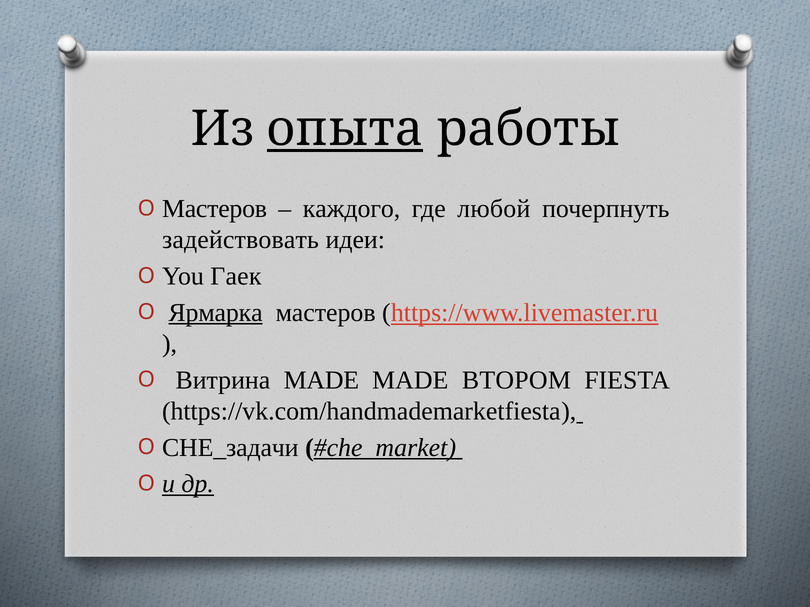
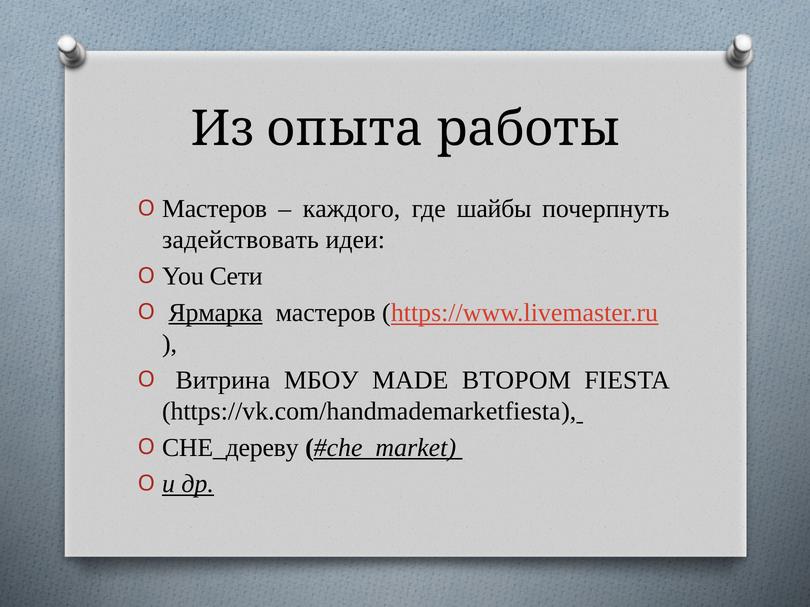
опыта underline: present -> none
любой: любой -> шайбы
Гаек: Гаек -> Сети
Витрина MADE: MADE -> МБОУ
CHE_задачи: CHE_задачи -> CHE_дереву
